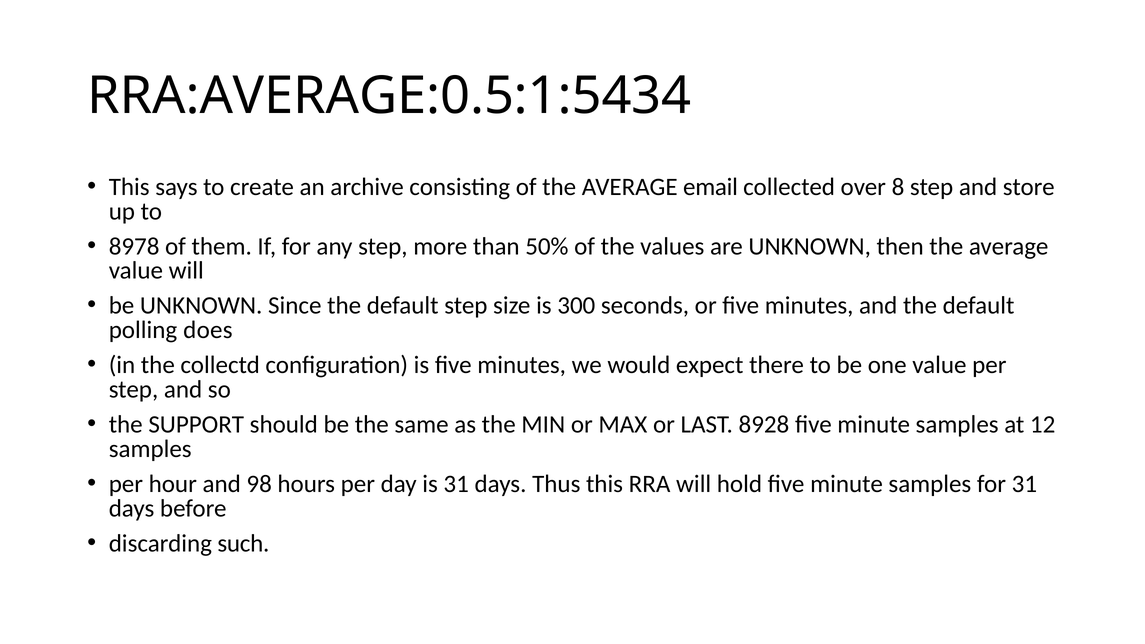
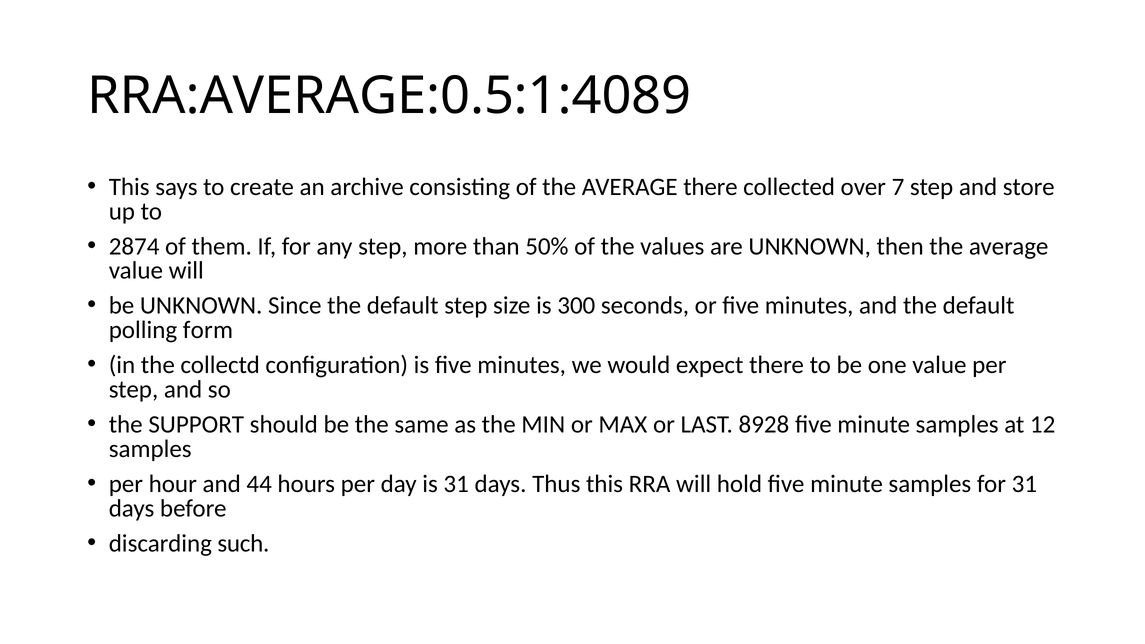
RRA:AVERAGE:0.5:1:5434: RRA:AVERAGE:0.5:1:5434 -> RRA:AVERAGE:0.5:1:4089
AVERAGE email: email -> there
8: 8 -> 7
8978: 8978 -> 2874
does: does -> form
98: 98 -> 44
